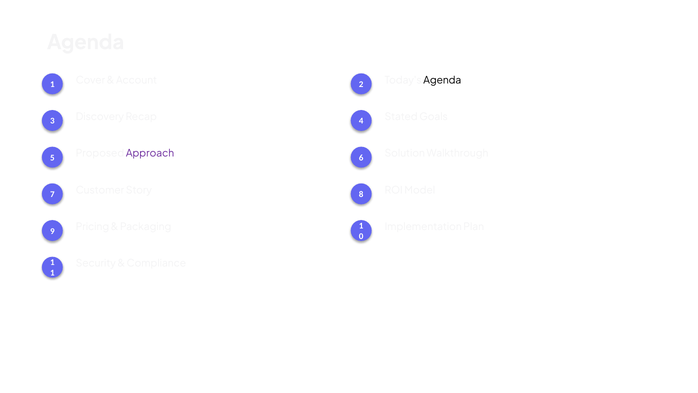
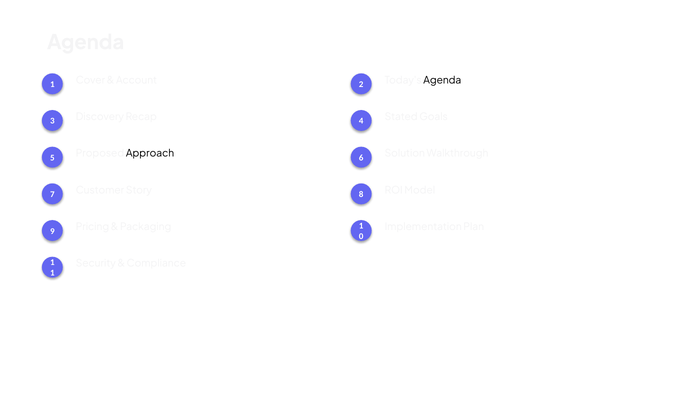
Approach colour: purple -> black
